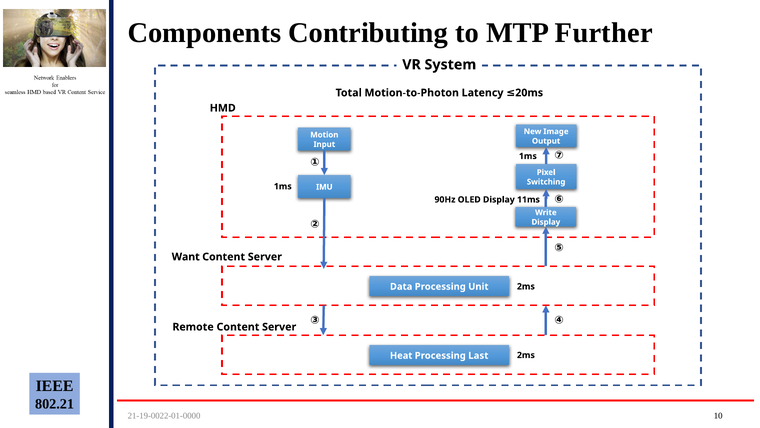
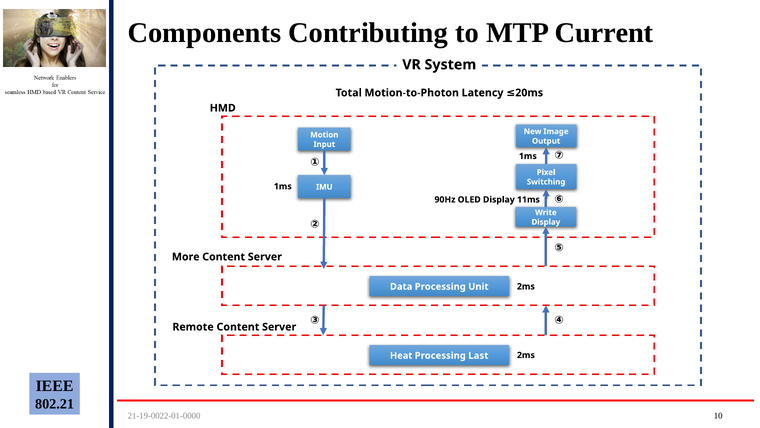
Further: Further -> Current
Want: Want -> More
